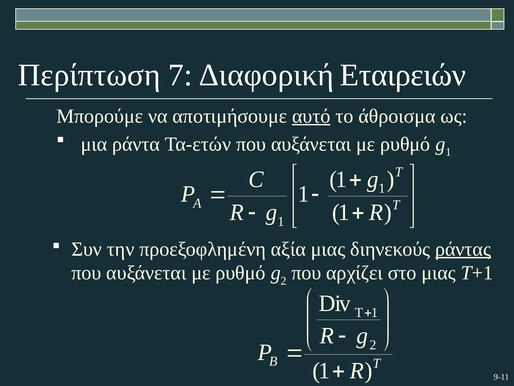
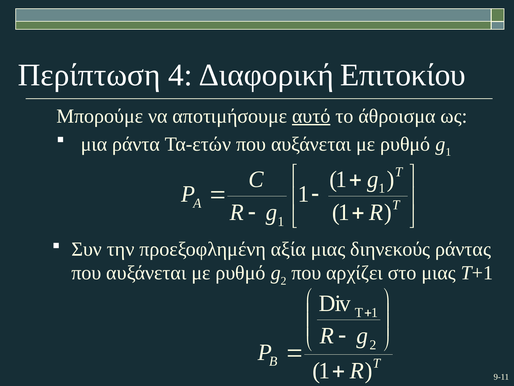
7: 7 -> 4
Εταιρειών: Εταιρειών -> Επιτοκίου
ράντας underline: present -> none
